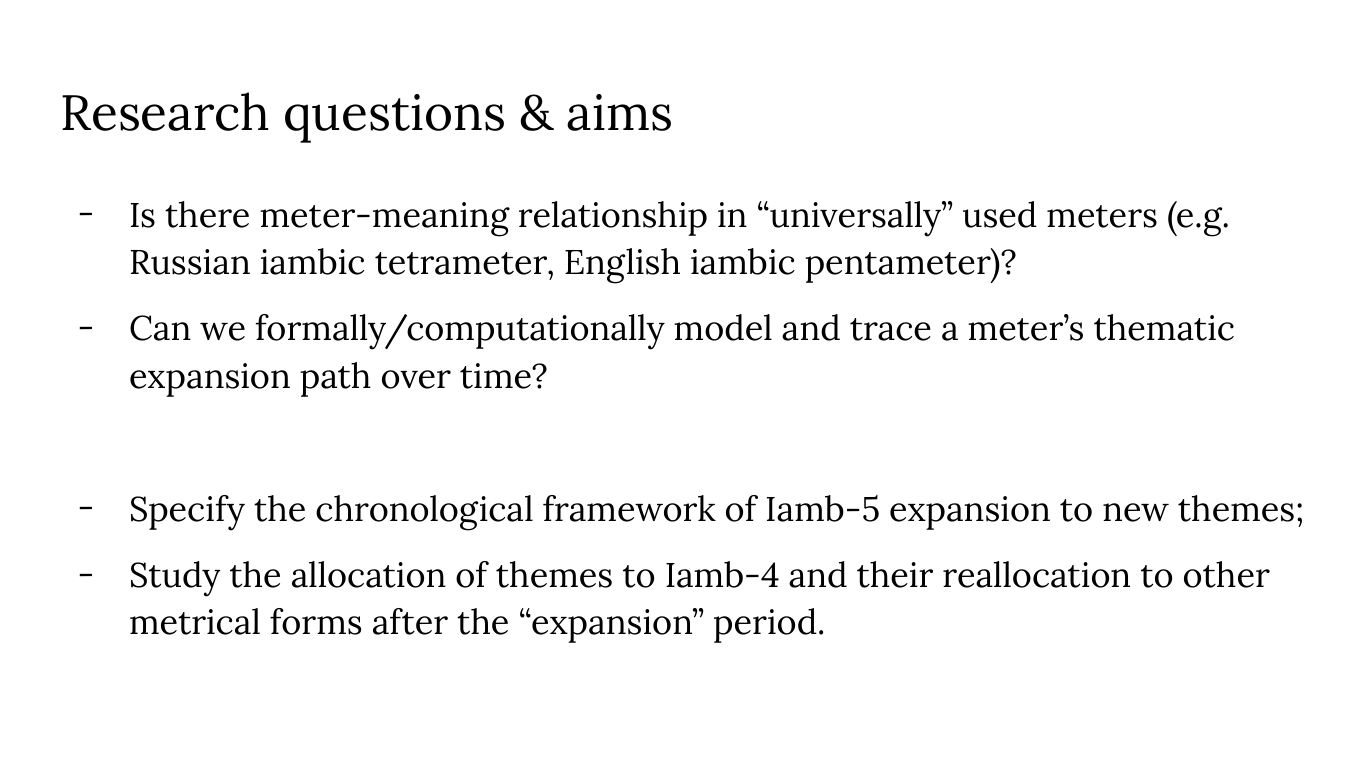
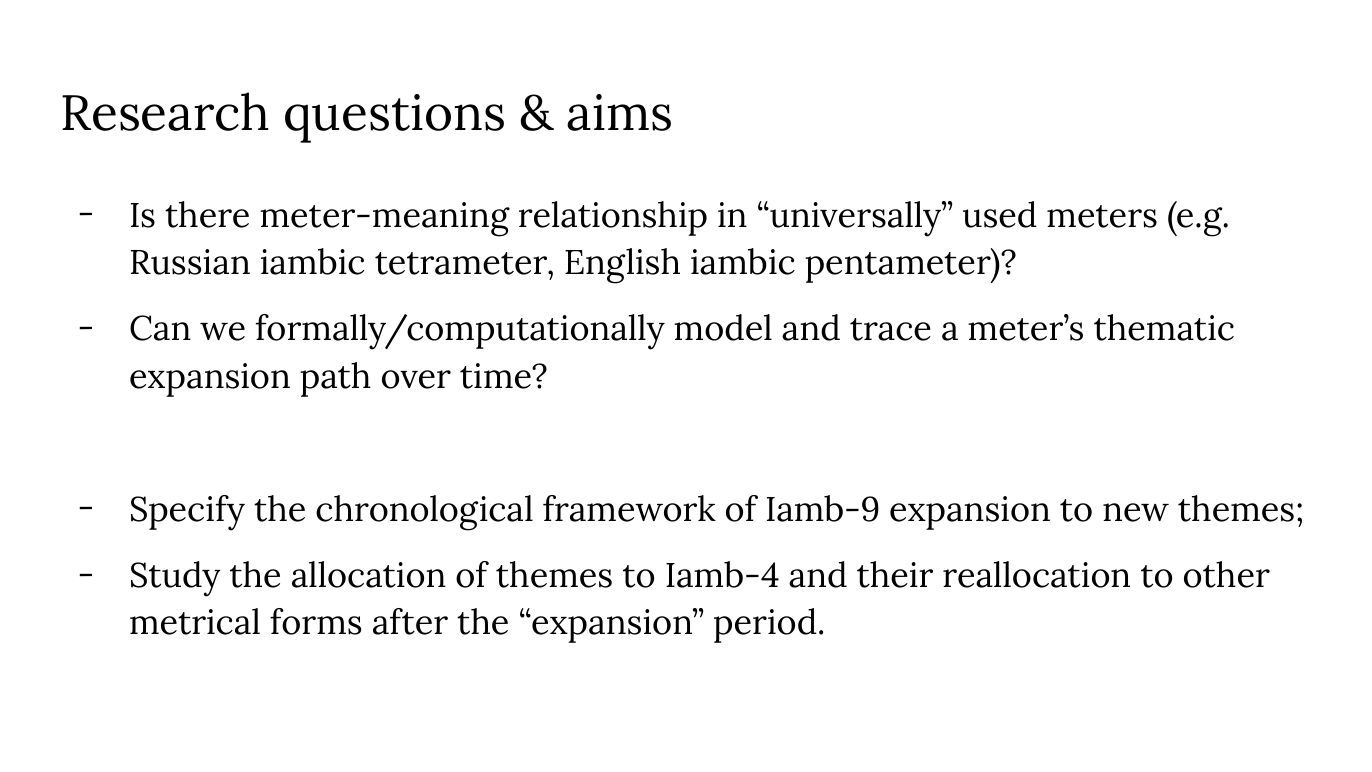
Iamb-5: Iamb-5 -> Iamb-9
